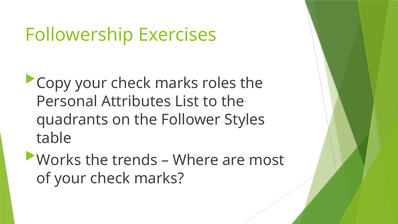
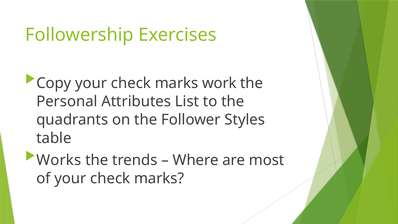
roles: roles -> work
